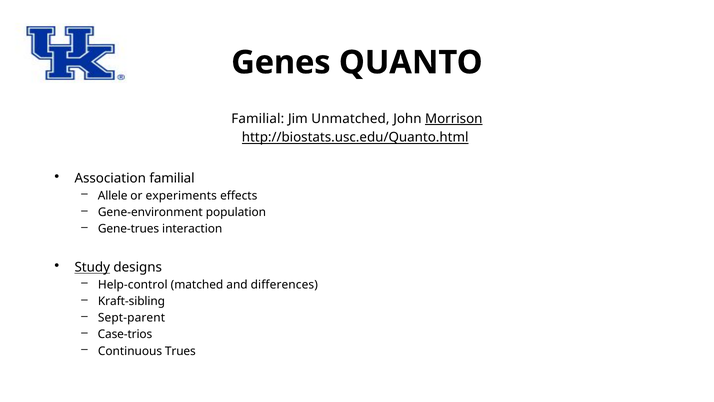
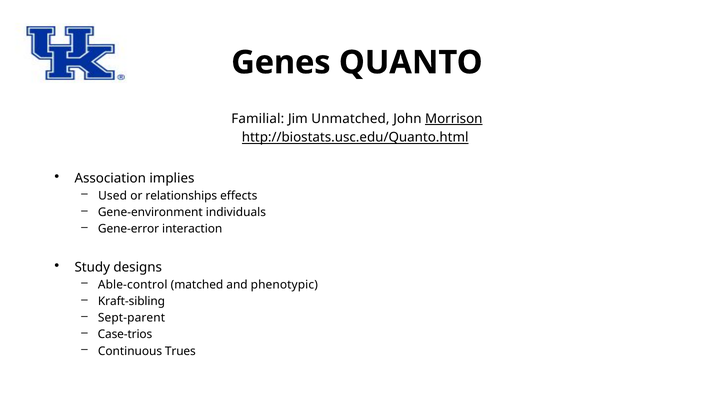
Association familial: familial -> implies
Allele: Allele -> Used
experiments: experiments -> relationships
population: population -> individuals
Gene-trues: Gene-trues -> Gene-error
Study underline: present -> none
Help-control: Help-control -> Able-control
differences: differences -> phenotypic
